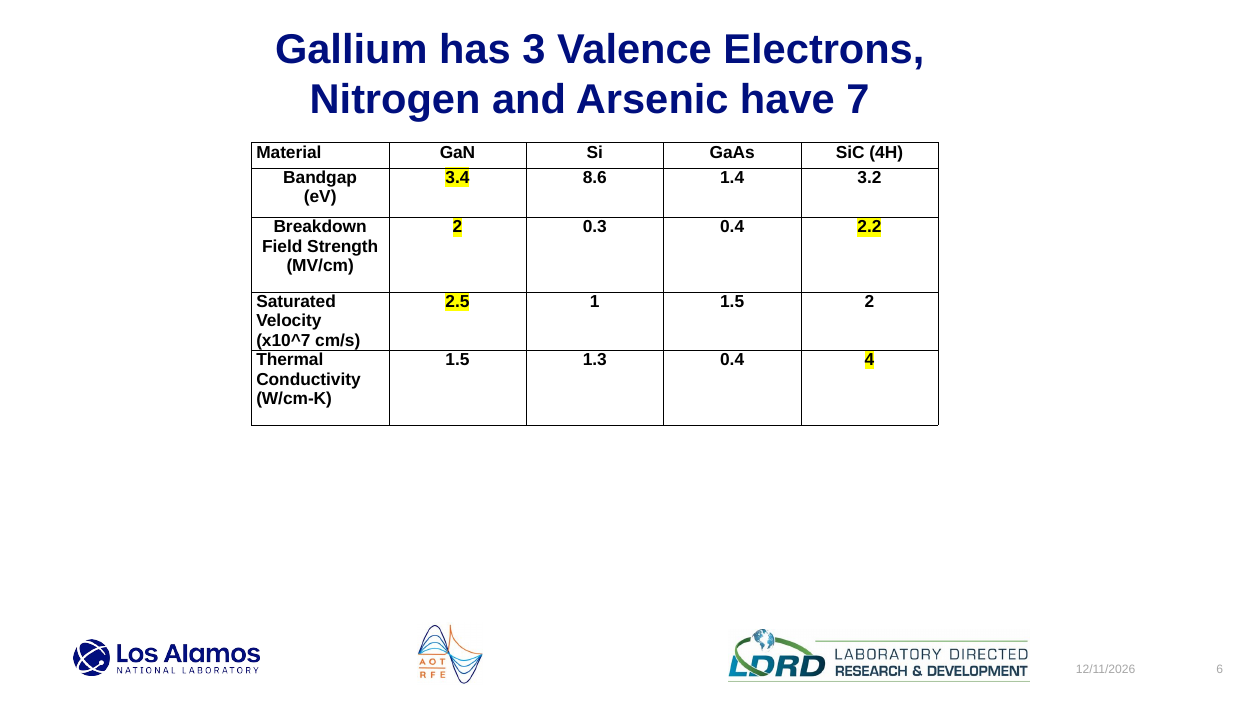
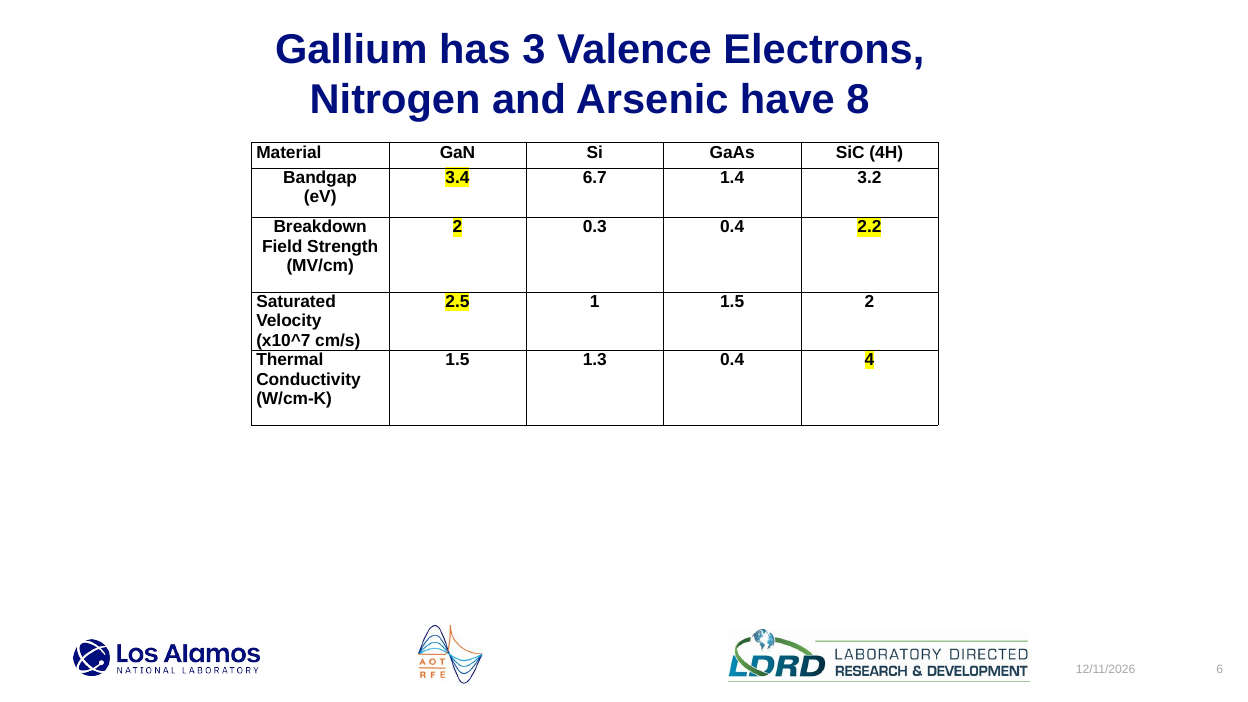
7: 7 -> 8
8.6: 8.6 -> 6.7
